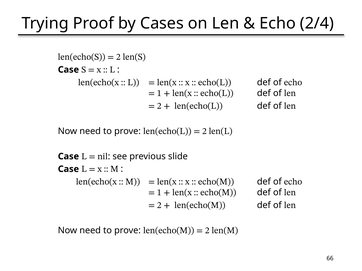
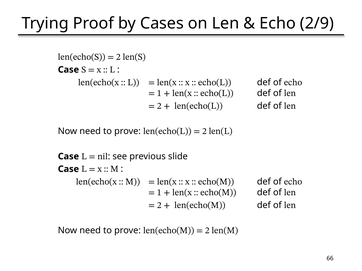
2/4: 2/4 -> 2/9
